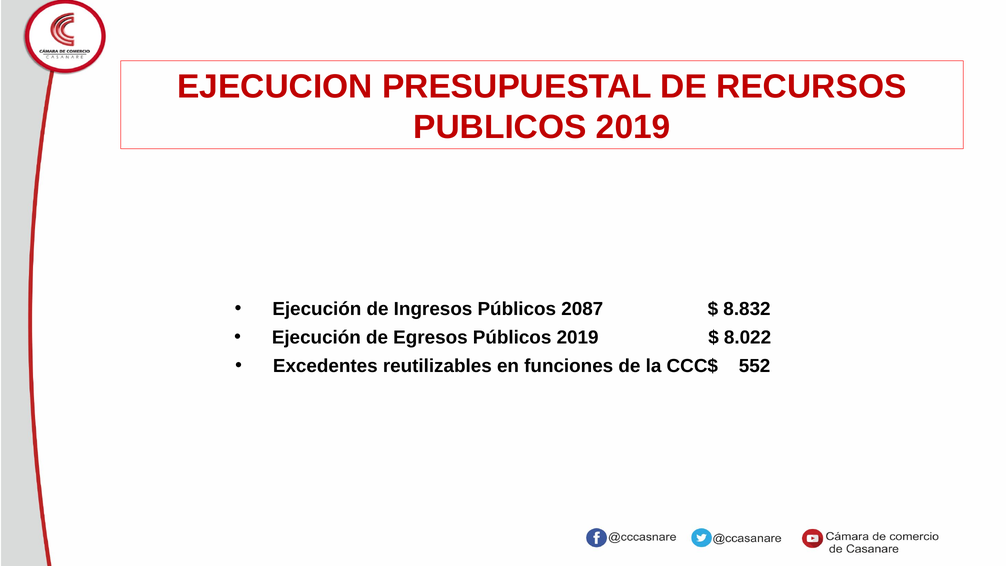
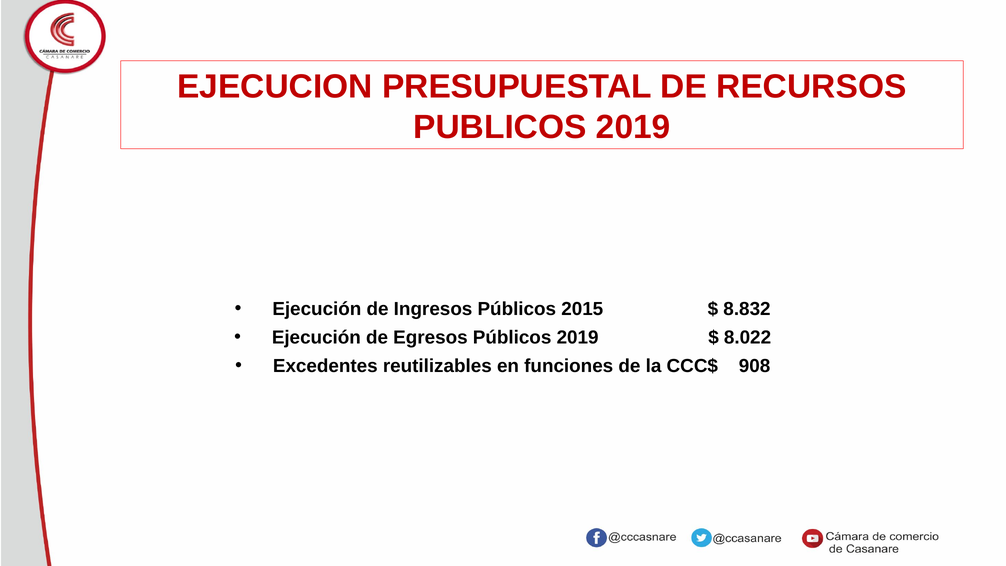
2087: 2087 -> 2015
552: 552 -> 908
